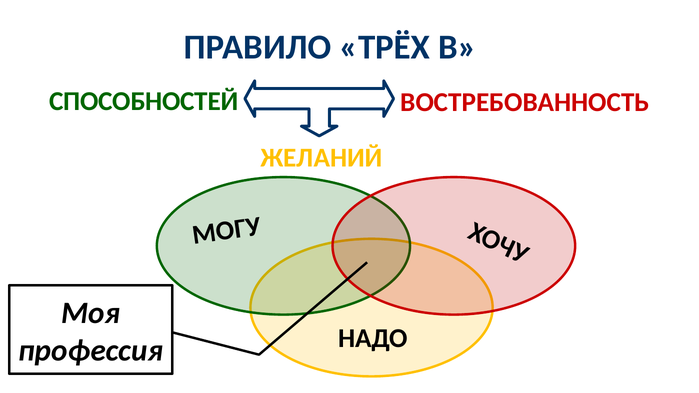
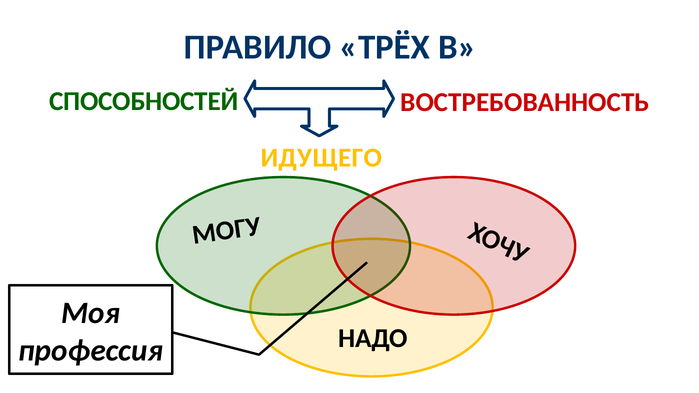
ЖЕЛАНИЙ: ЖЕЛАНИЙ -> ИДУЩЕГО
